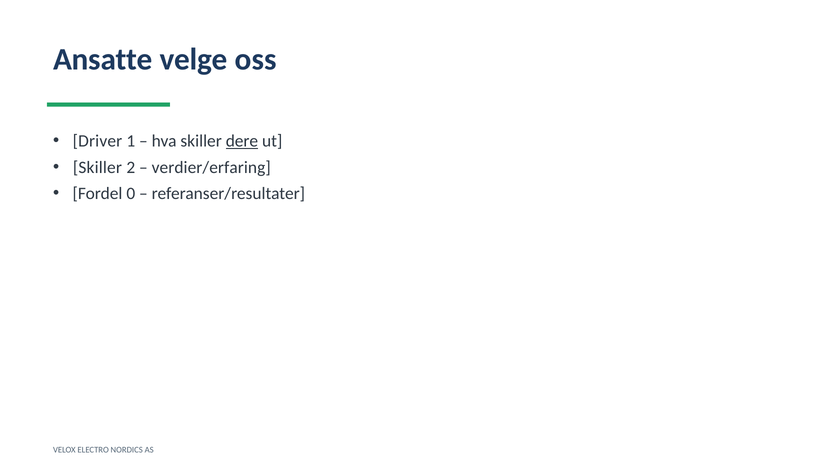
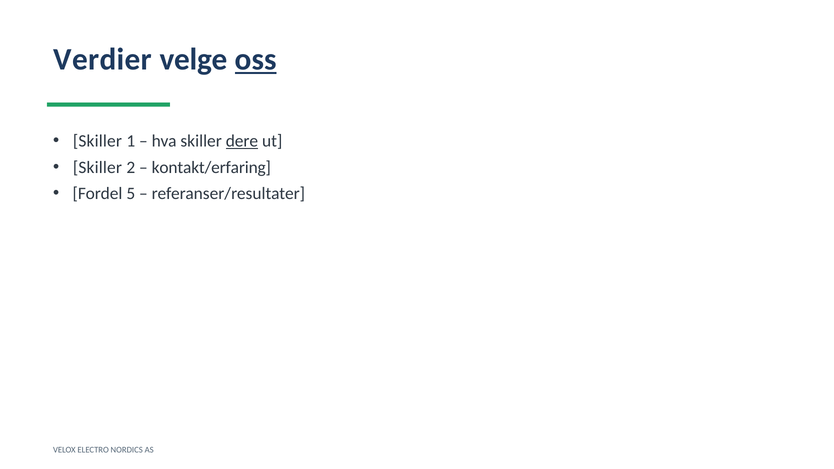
Ansatte: Ansatte -> Verdier
oss underline: none -> present
Driver at (97, 141): Driver -> Skiller
verdier/erfaring: verdier/erfaring -> kontakt/erfaring
0: 0 -> 5
